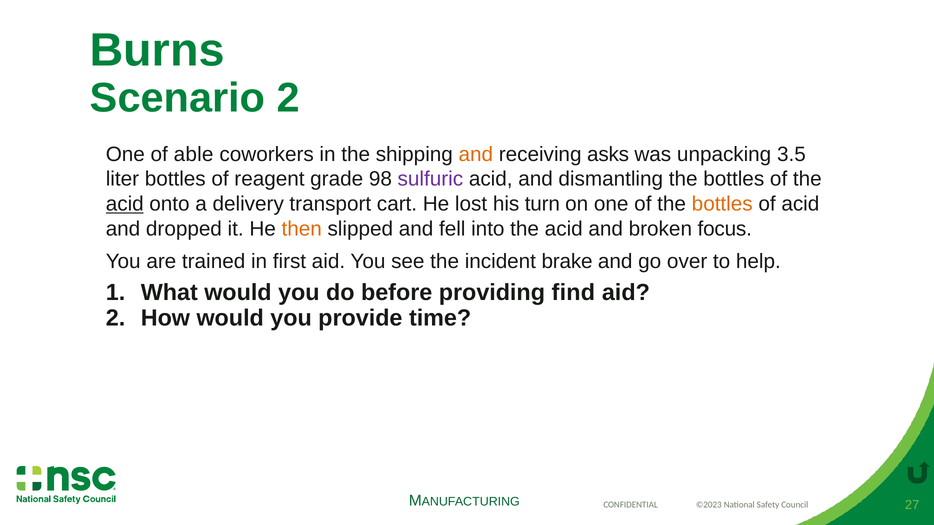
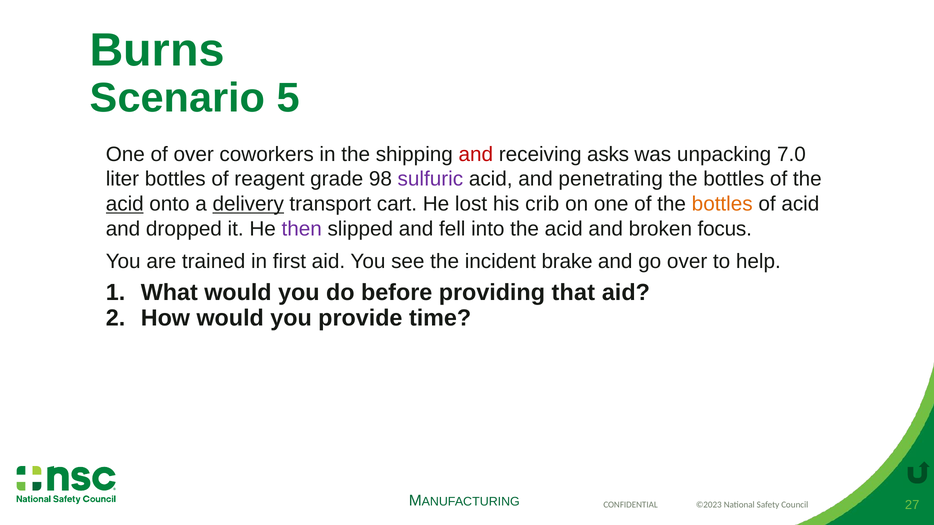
Scenario 2: 2 -> 5
of able: able -> over
and at (476, 154) colour: orange -> red
3.5: 3.5 -> 7.0
dismantling: dismantling -> penetrating
delivery underline: none -> present
turn: turn -> crib
then colour: orange -> purple
find: find -> that
